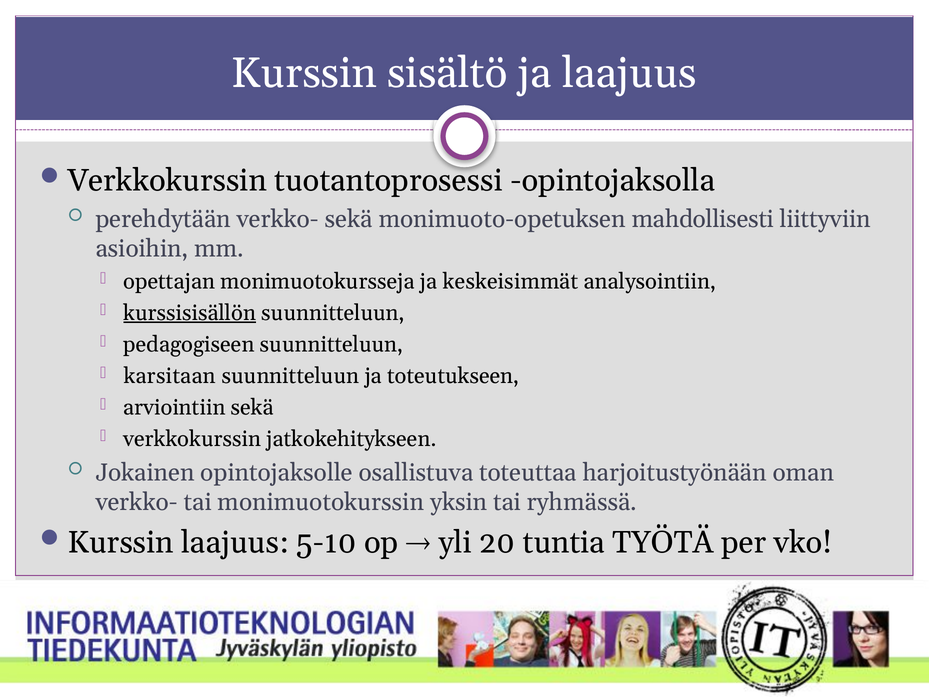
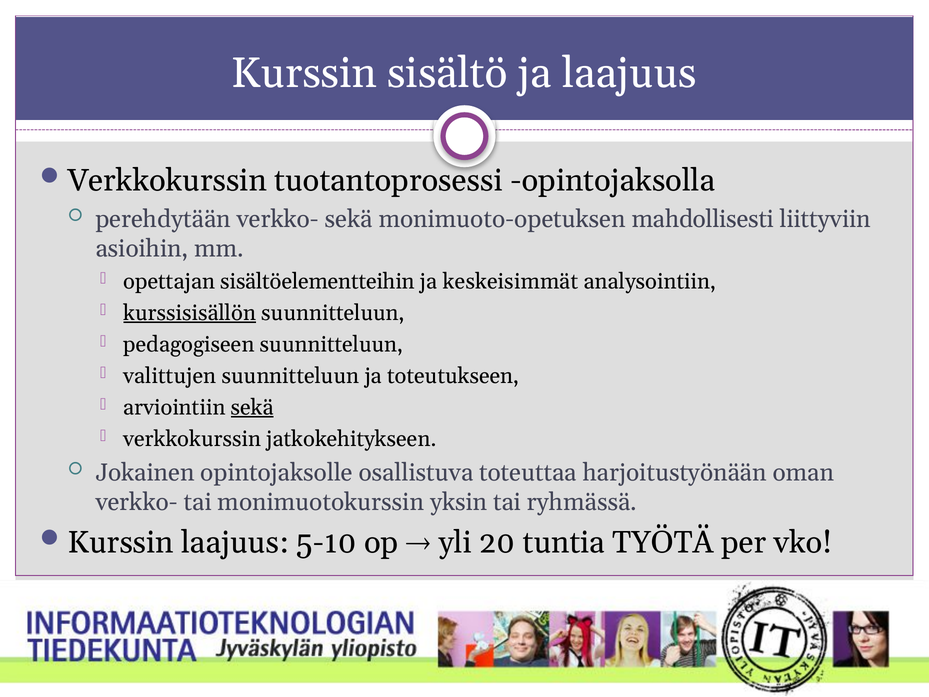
monimuotokursseja: monimuotokursseja -> sisältöelementteihin
karsitaan: karsitaan -> valittujen
sekä at (252, 407) underline: none -> present
